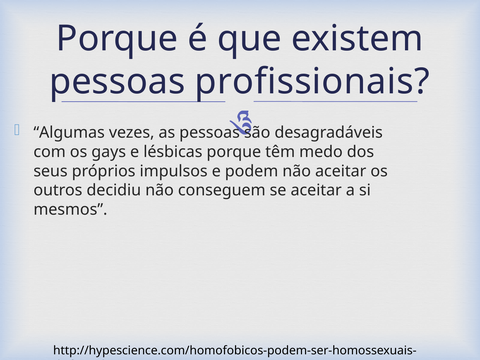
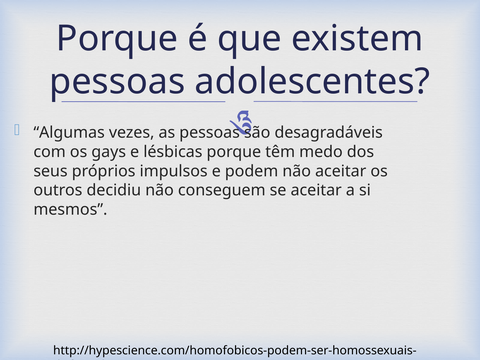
profissionais: profissionais -> adolescentes
